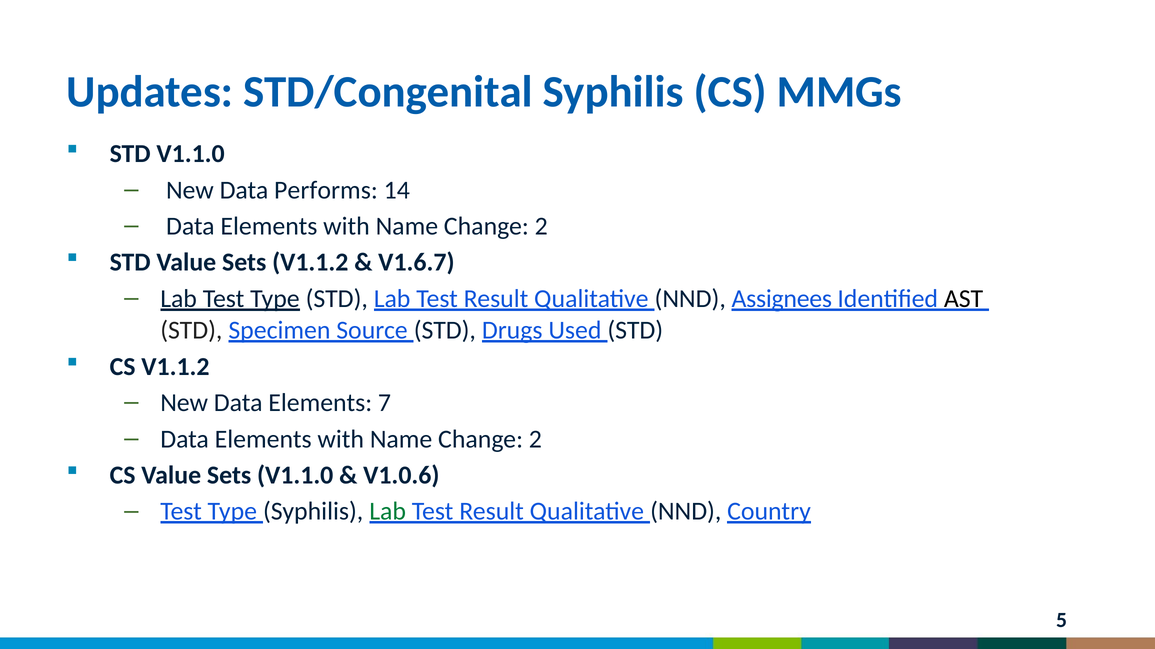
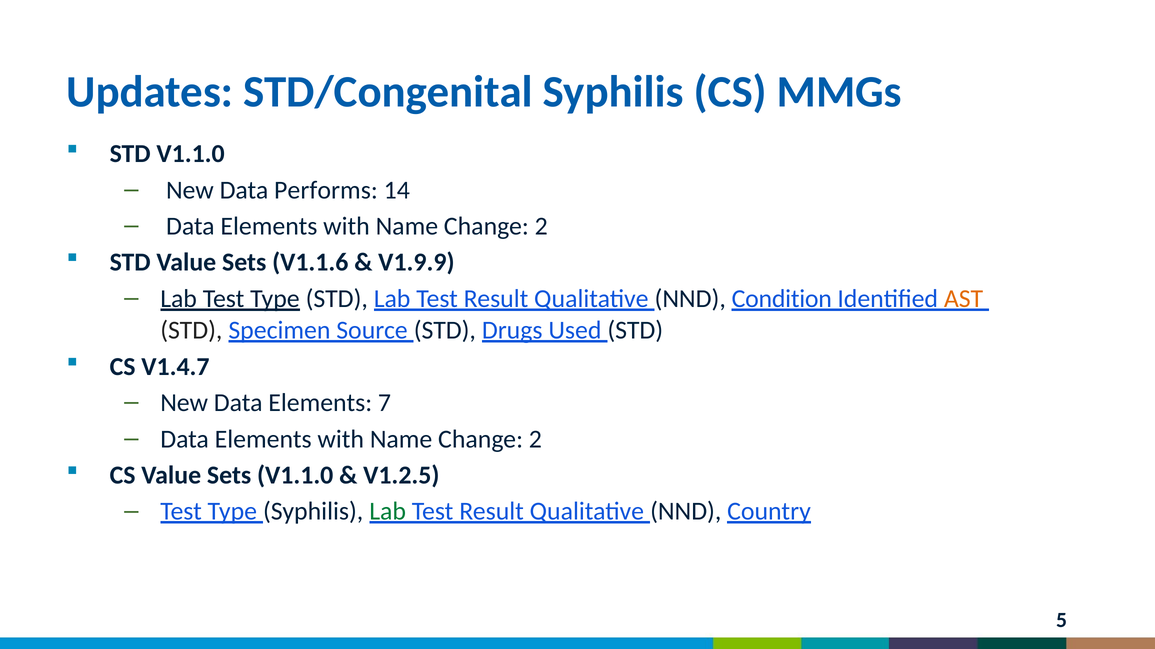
Sets V1.1.2: V1.1.2 -> V1.1.6
V1.6.7: V1.6.7 -> V1.9.9
Assignees: Assignees -> Condition
AST colour: black -> orange
CS V1.1.2: V1.1.2 -> V1.4.7
V1.0.6: V1.0.6 -> V1.2.5
